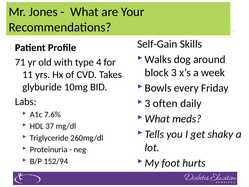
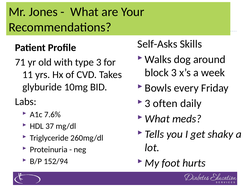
Self-Gain: Self-Gain -> Self-Asks
type 4: 4 -> 3
